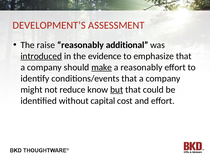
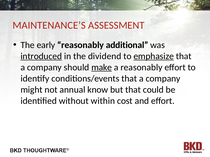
DEVELOPMENT’S: DEVELOPMENT’S -> MAINTENANCE’S
raise: raise -> early
evidence: evidence -> dividend
emphasize underline: none -> present
reduce: reduce -> annual
but underline: present -> none
capital: capital -> within
